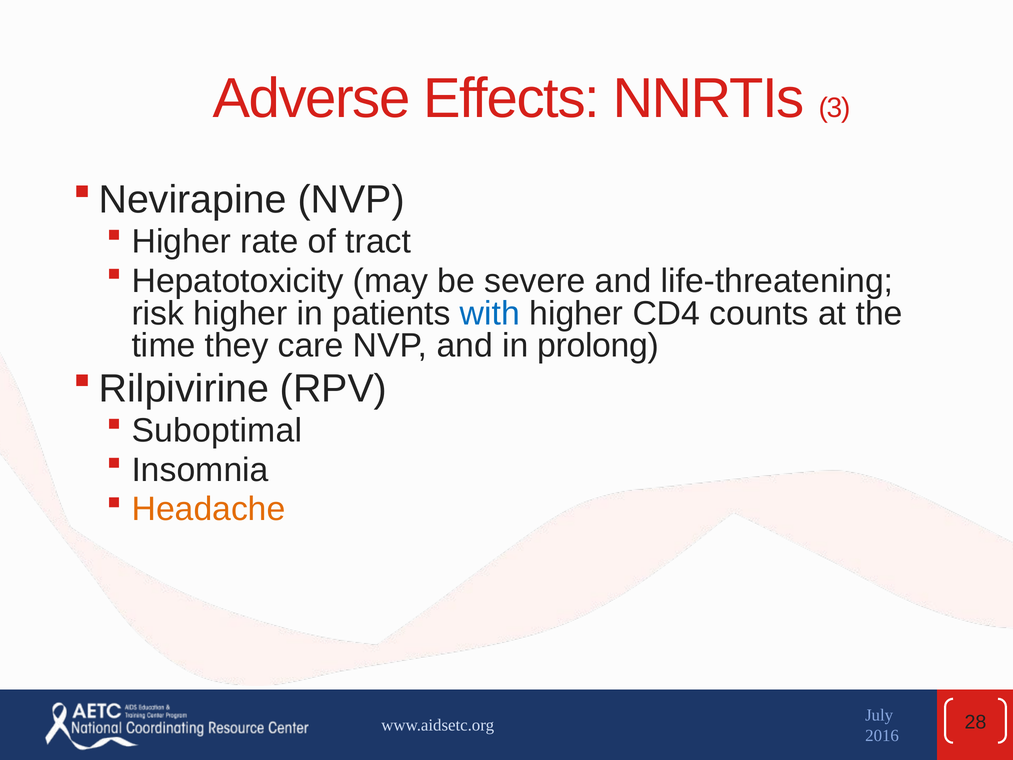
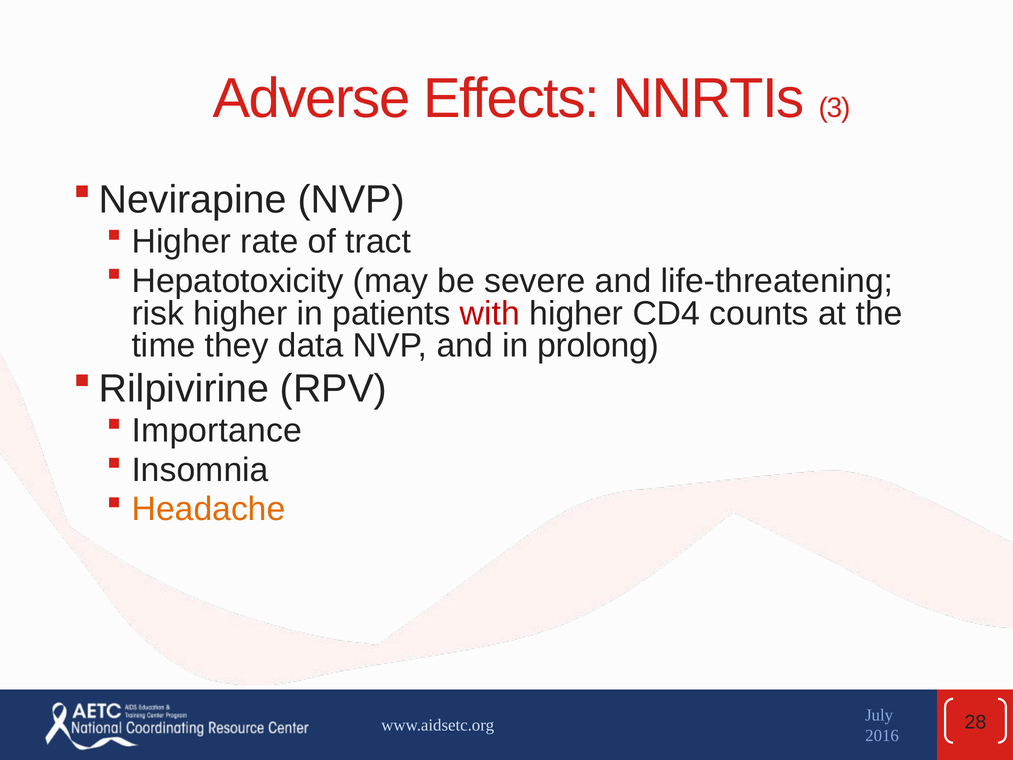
with colour: blue -> red
care: care -> data
Suboptimal: Suboptimal -> Importance
